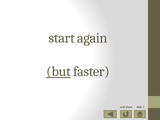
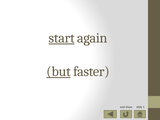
start underline: none -> present
